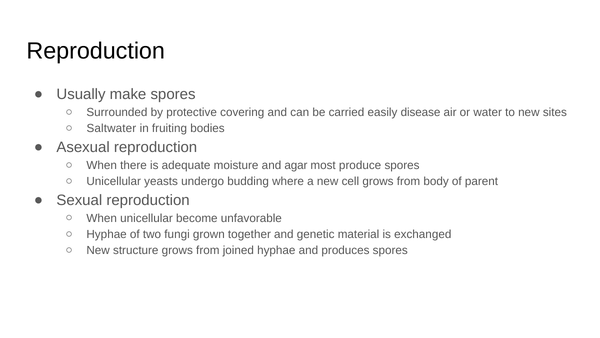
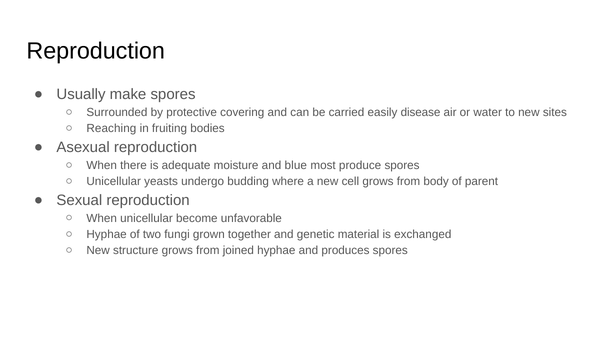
Saltwater: Saltwater -> Reaching
agar: agar -> blue
